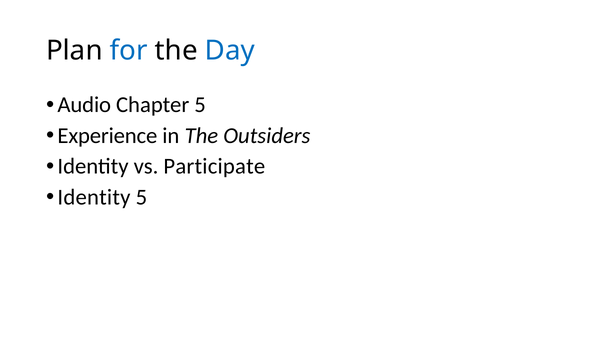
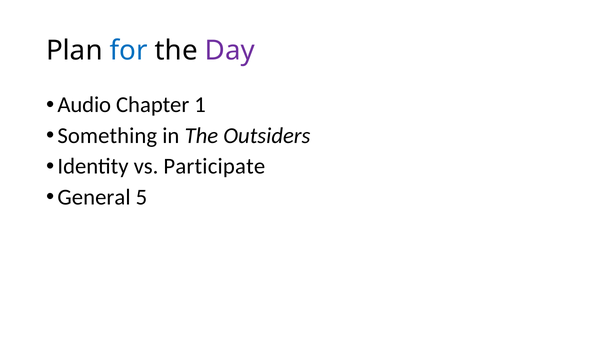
Day colour: blue -> purple
Chapter 5: 5 -> 1
Experience: Experience -> Something
Identity at (94, 197): Identity -> General
